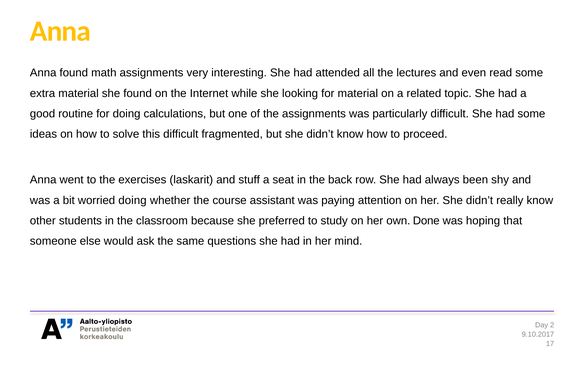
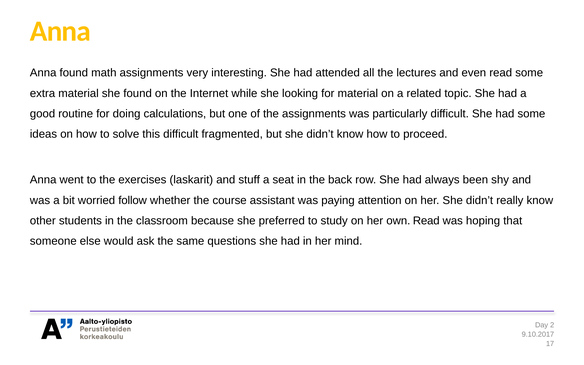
worried doing: doing -> follow
own Done: Done -> Read
